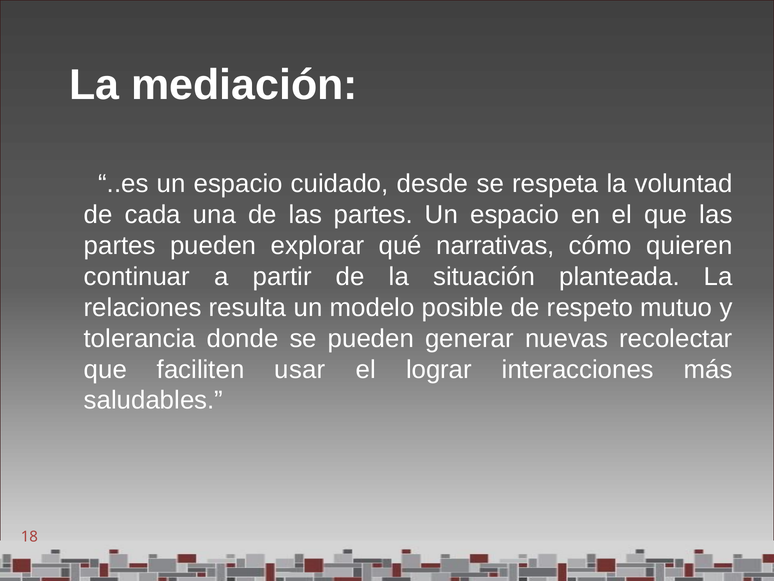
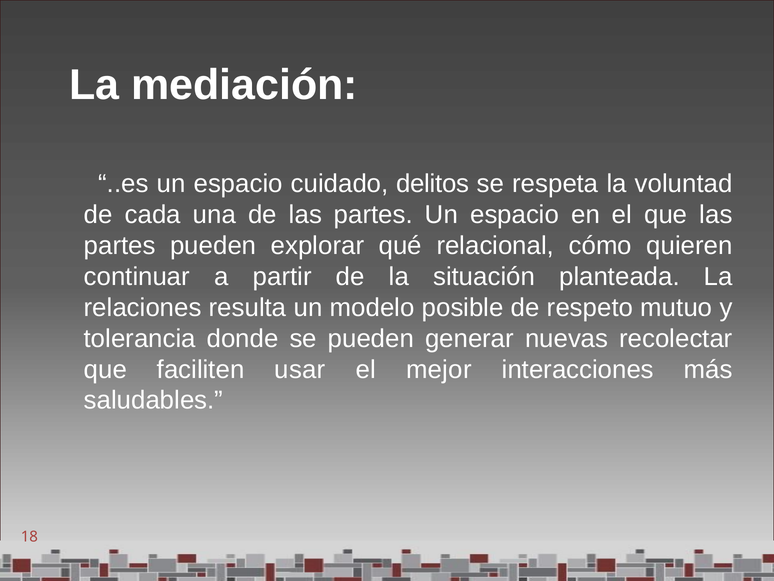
desde: desde -> delitos
narrativas: narrativas -> relacional
lograr: lograr -> mejor
